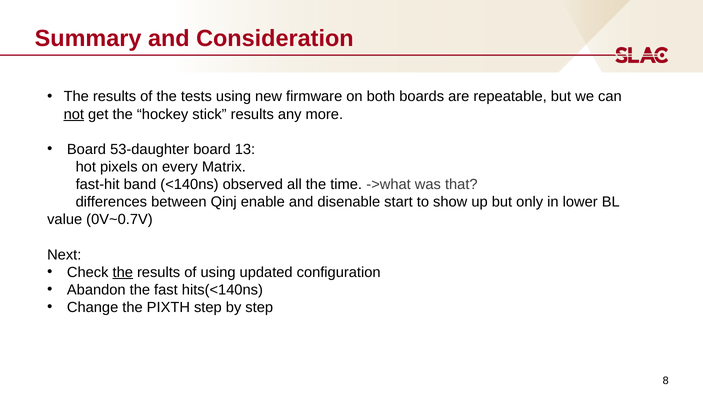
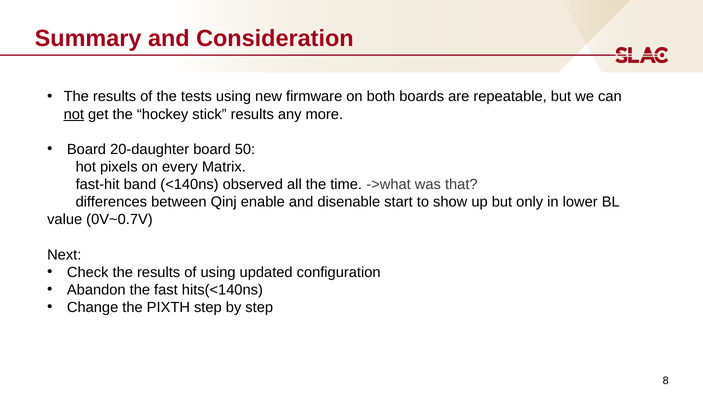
53-daughter: 53-daughter -> 20-daughter
13: 13 -> 50
the at (123, 273) underline: present -> none
